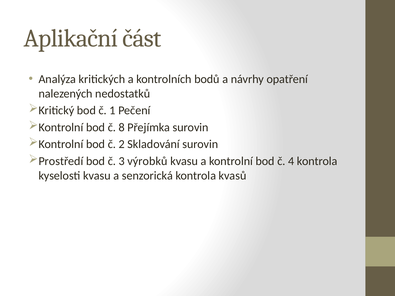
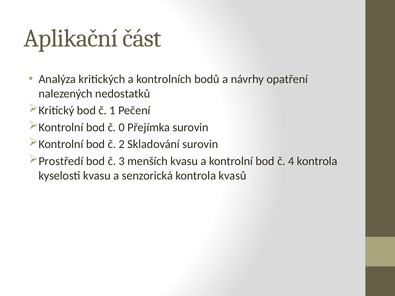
8: 8 -> 0
výrobků: výrobků -> menších
